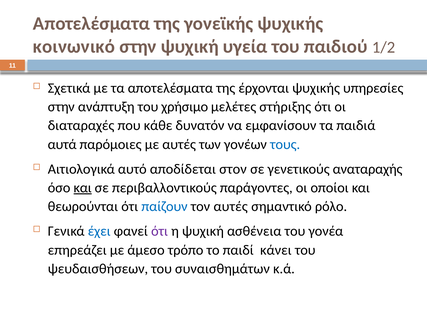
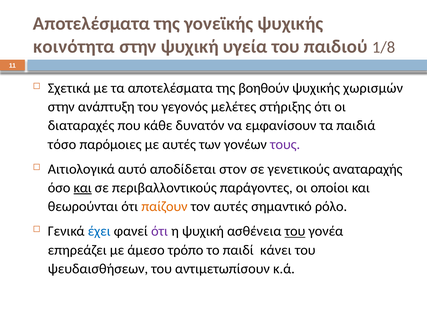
κοινωνικό: κοινωνικό -> κοινότητα
1/2: 1/2 -> 1/8
έρχονται: έρχονται -> βοηθούν
υπηρεσίες: υπηρεσίες -> χωρισμών
χρήσιμο: χρήσιμο -> γεγονός
αυτά: αυτά -> τόσο
τους colour: blue -> purple
παίζουν colour: blue -> orange
του at (295, 231) underline: none -> present
συναισθημάτων: συναισθημάτων -> αντιμετωπίσουν
